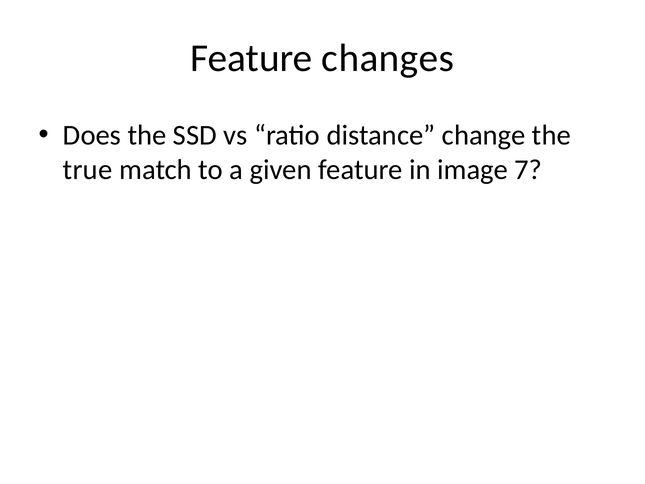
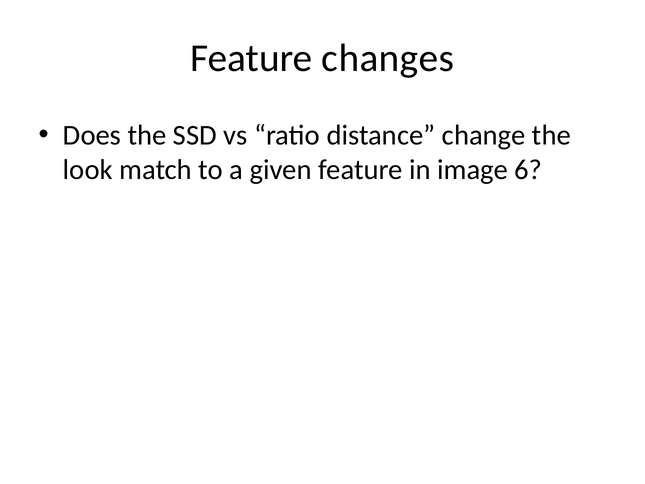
true: true -> look
7: 7 -> 6
